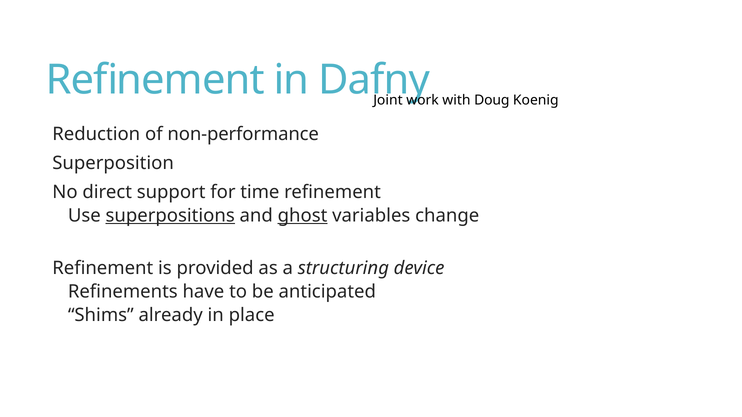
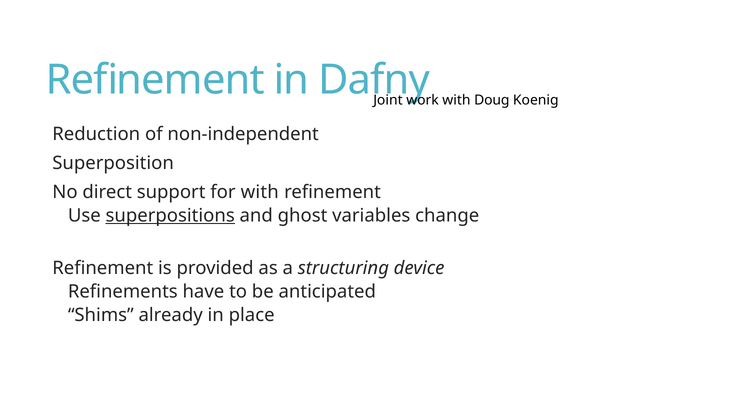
non-performance: non-performance -> non-independent
for time: time -> with
ghost underline: present -> none
